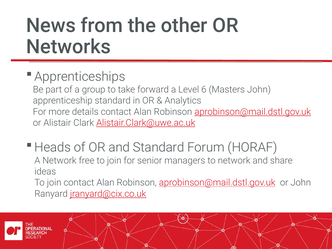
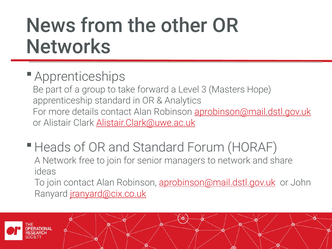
6: 6 -> 3
Masters John: John -> Hope
